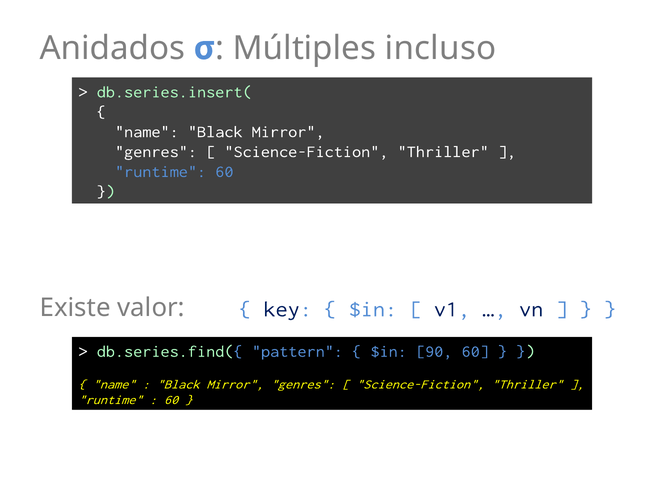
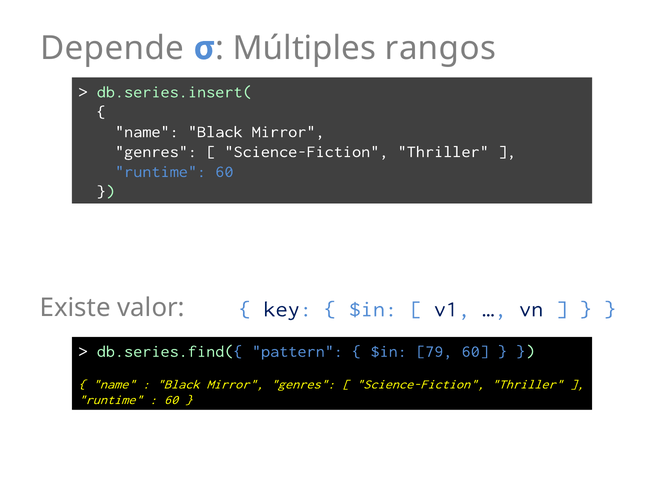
Anidados: Anidados -> Depende
incluso: incluso -> rangos
90: 90 -> 79
